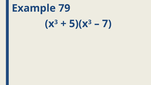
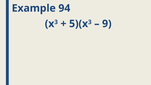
79: 79 -> 94
7: 7 -> 9
